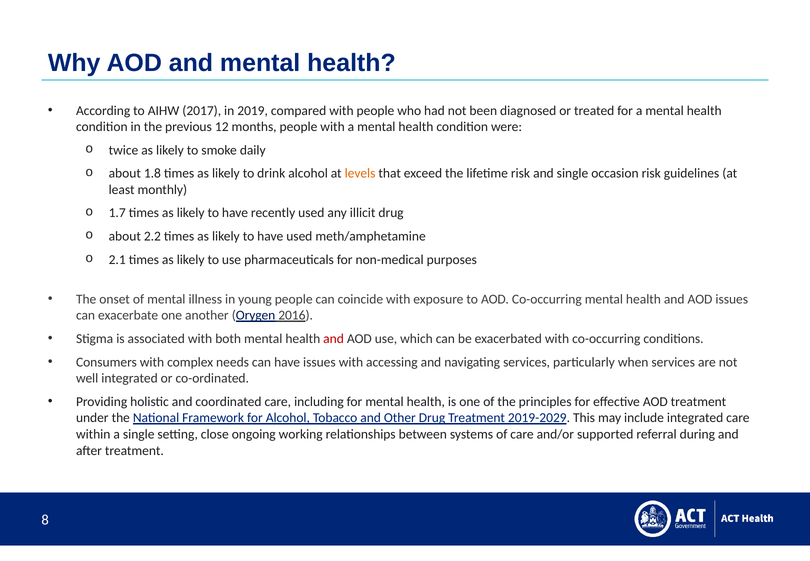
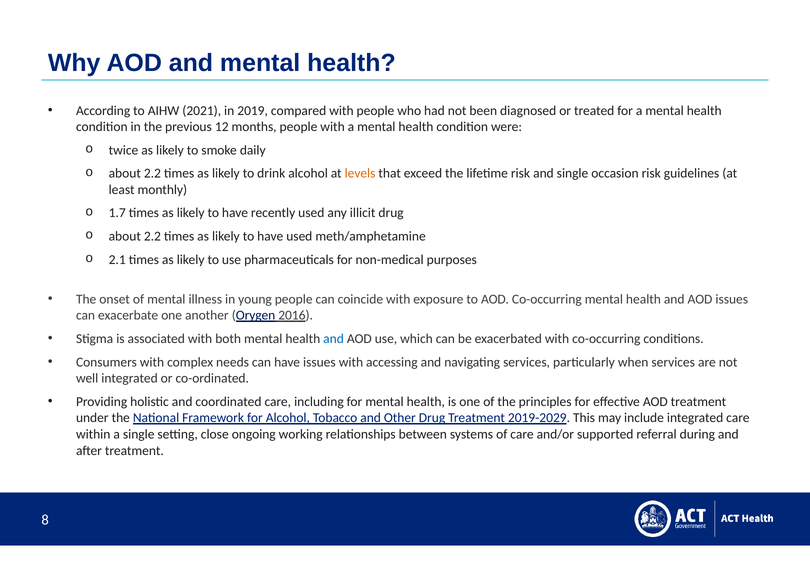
2017: 2017 -> 2021
1.8 at (152, 173): 1.8 -> 2.2
and at (334, 339) colour: red -> blue
